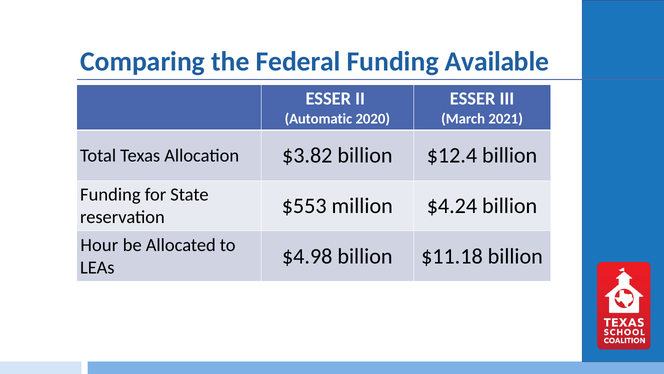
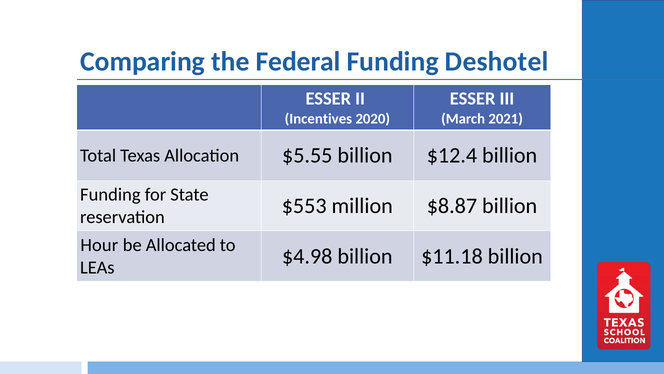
Available: Available -> Deshotel
Automatic: Automatic -> Incentives
$3.82: $3.82 -> $5.55
$4.24: $4.24 -> $8.87
